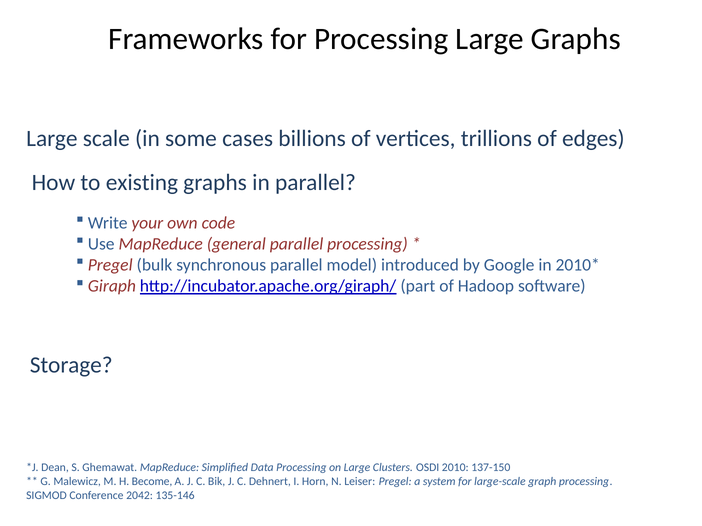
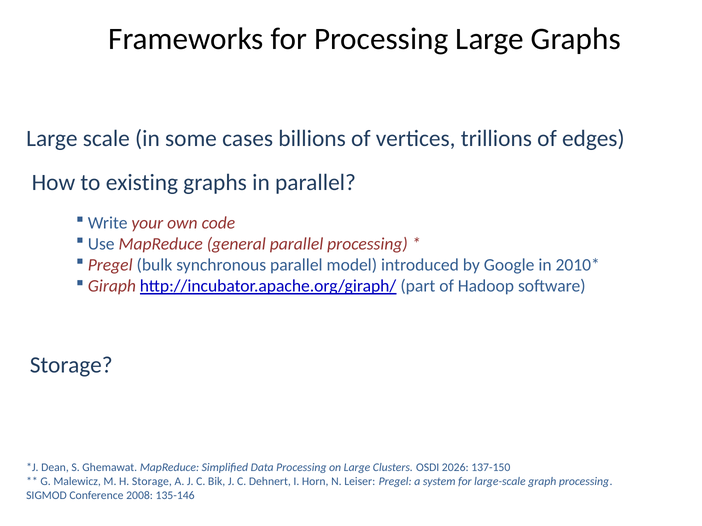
2010: 2010 -> 2026
H Become: Become -> Storage
2042: 2042 -> 2008
